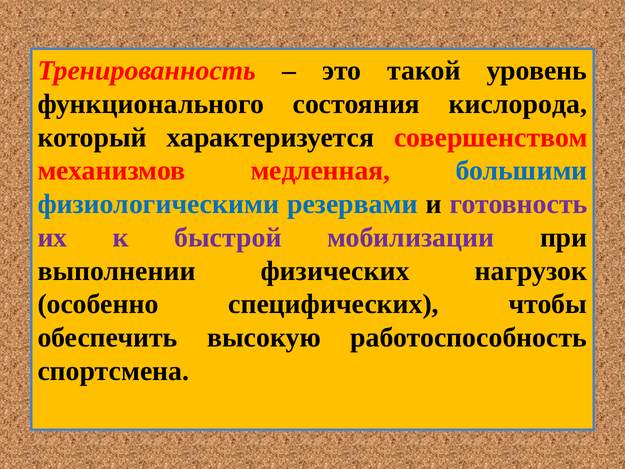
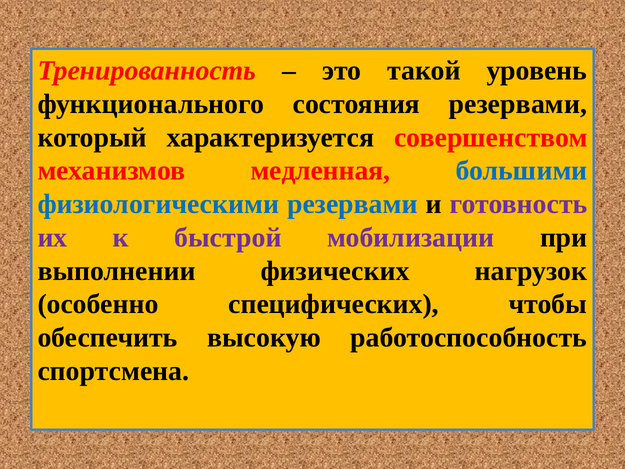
состояния кислорода: кислорода -> резервами
